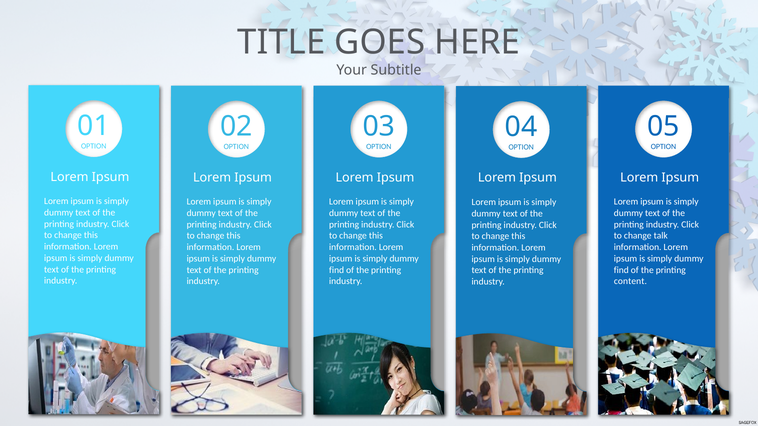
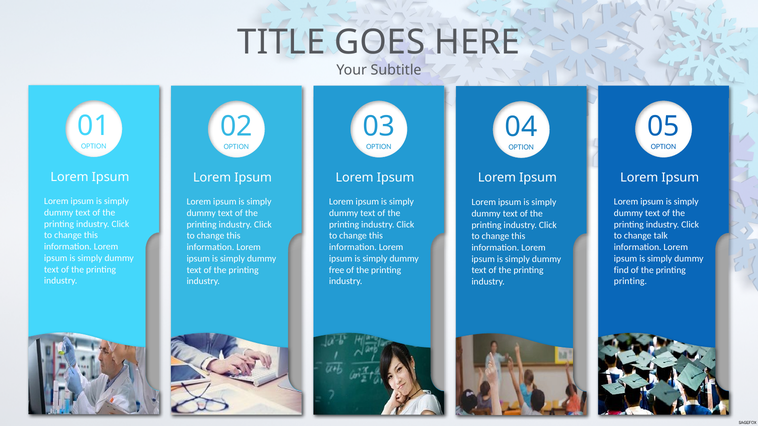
find at (337, 270): find -> free
content at (630, 282): content -> printing
